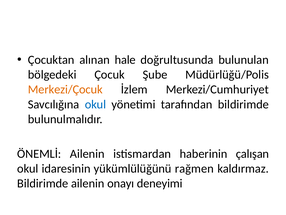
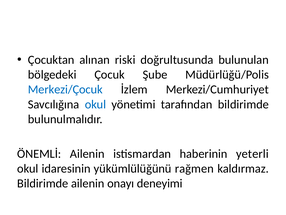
hale: hale -> riski
Merkezi/Çocuk colour: orange -> blue
çalışan: çalışan -> yeterli
